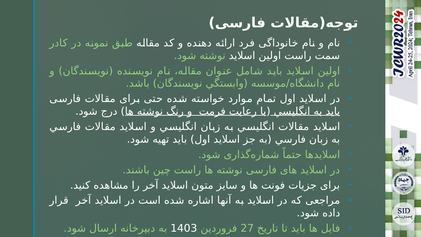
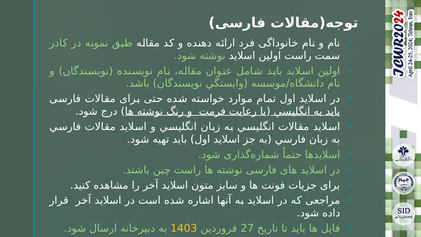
1403 colour: white -> yellow
